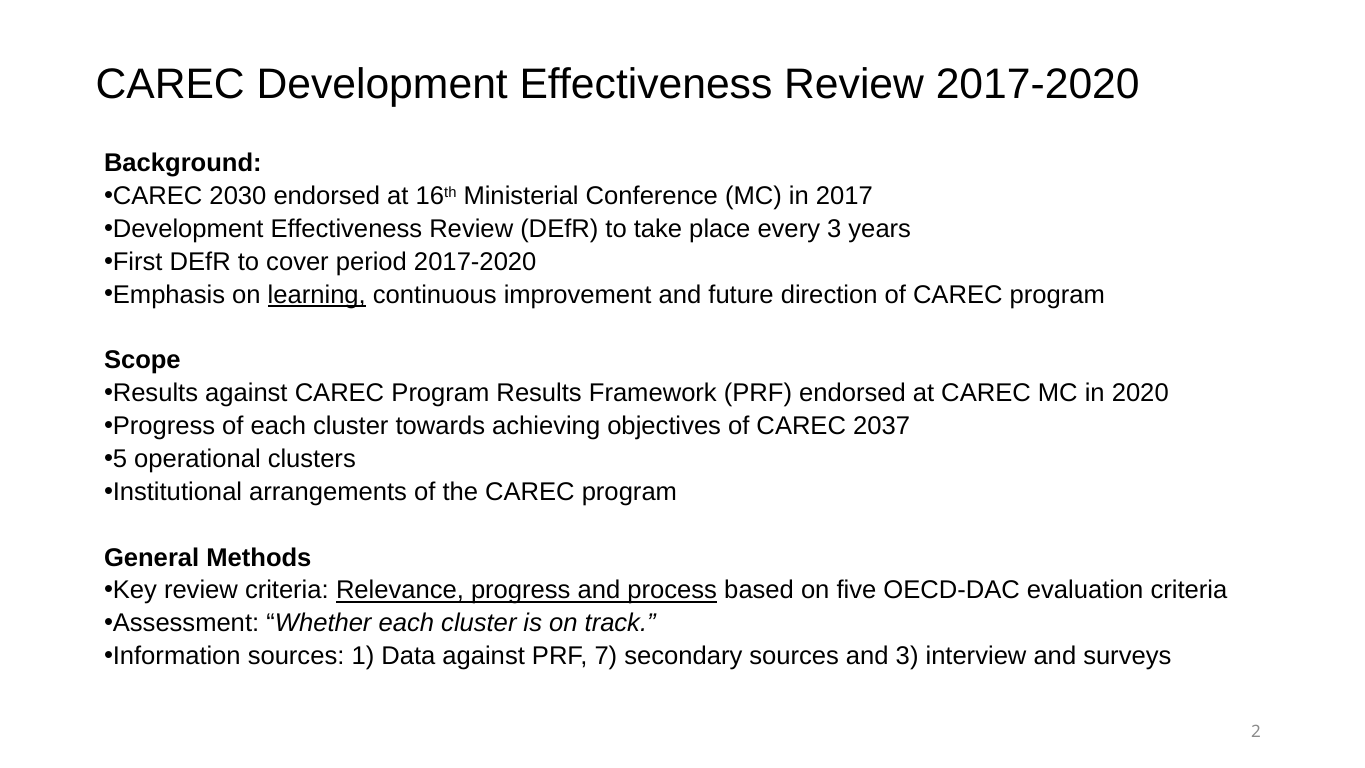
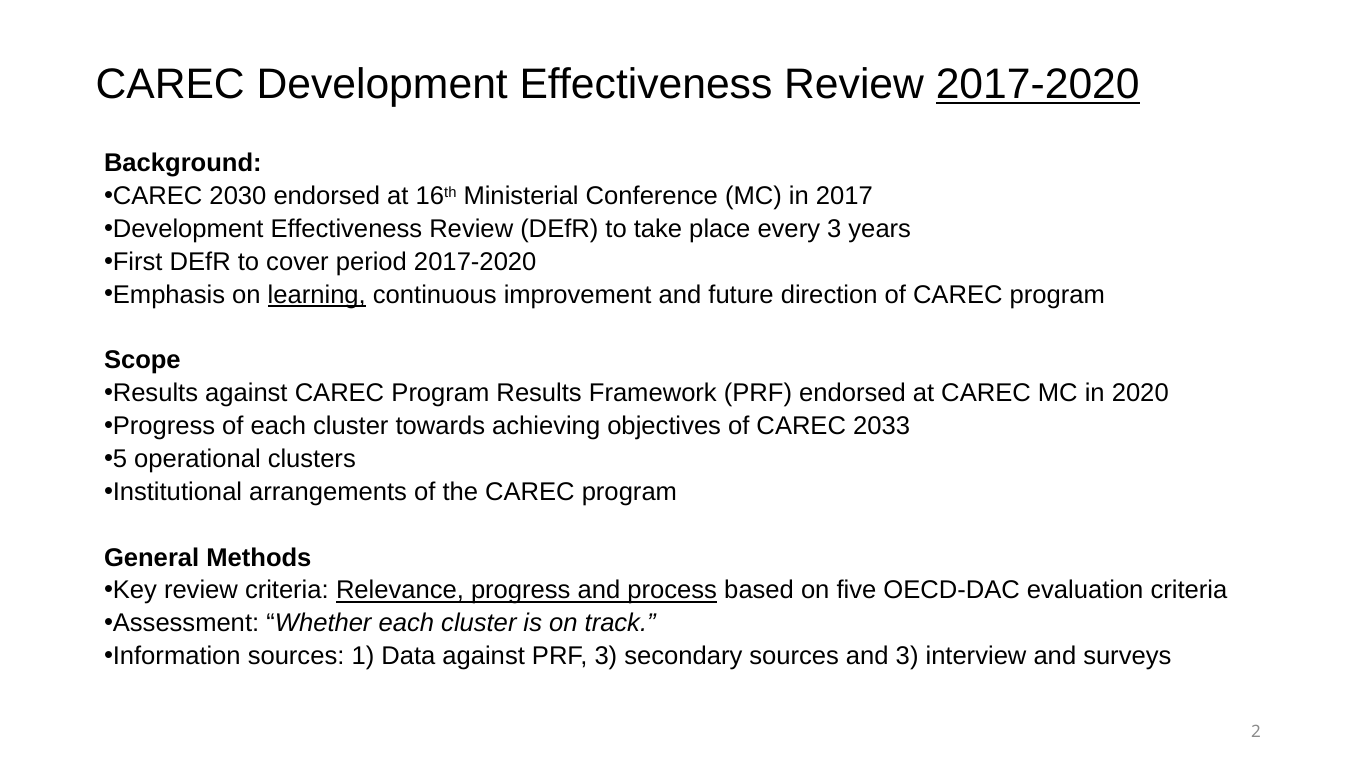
2017-2020 at (1038, 85) underline: none -> present
2037: 2037 -> 2033
PRF 7: 7 -> 3
